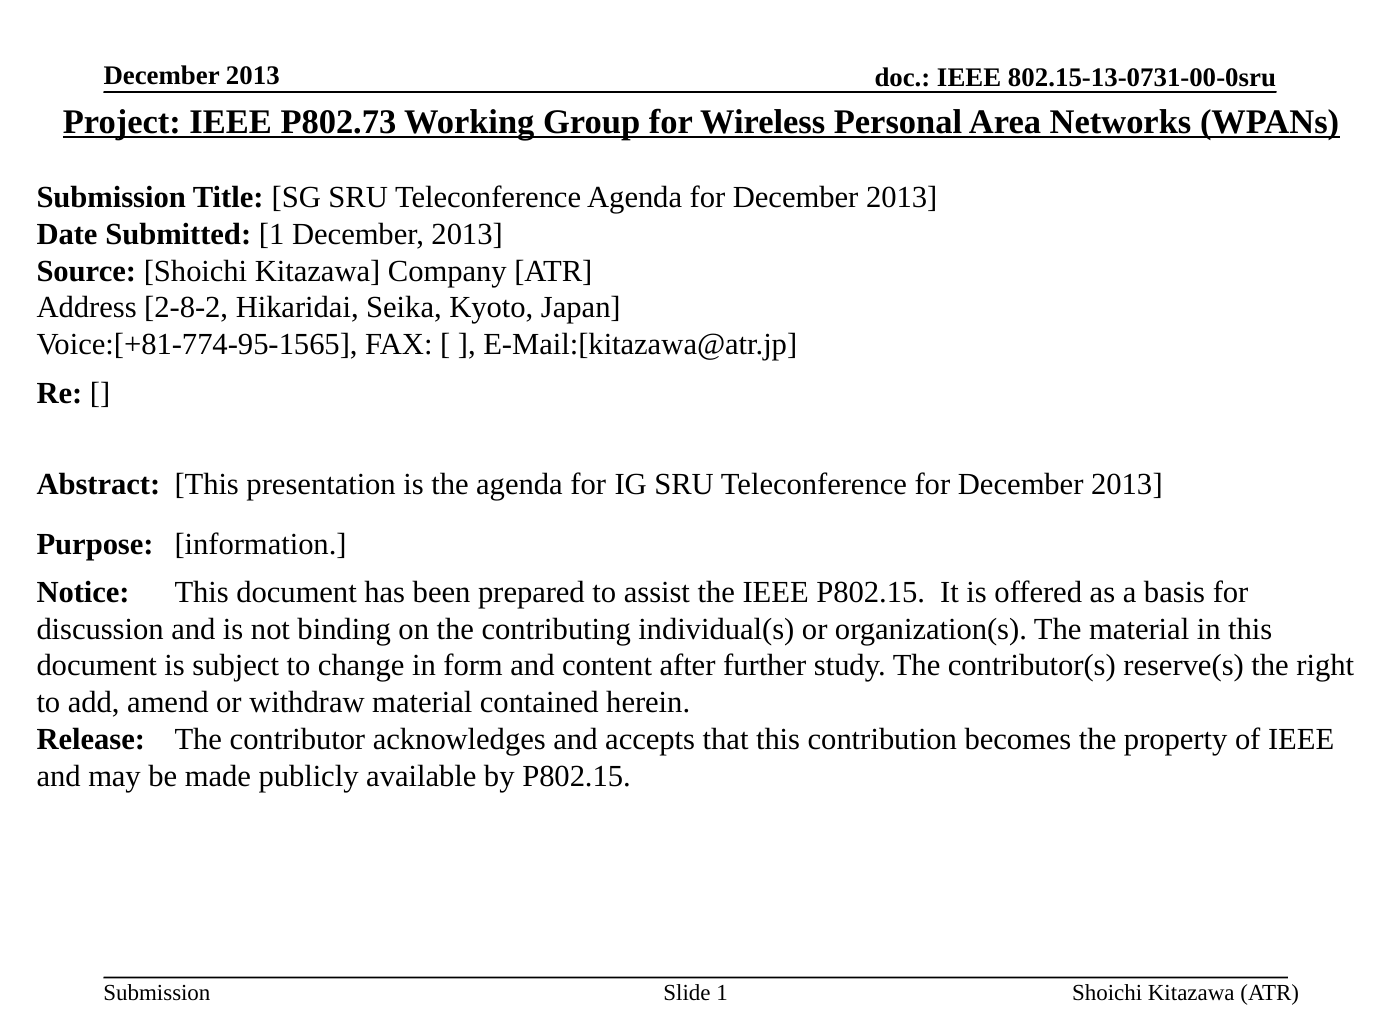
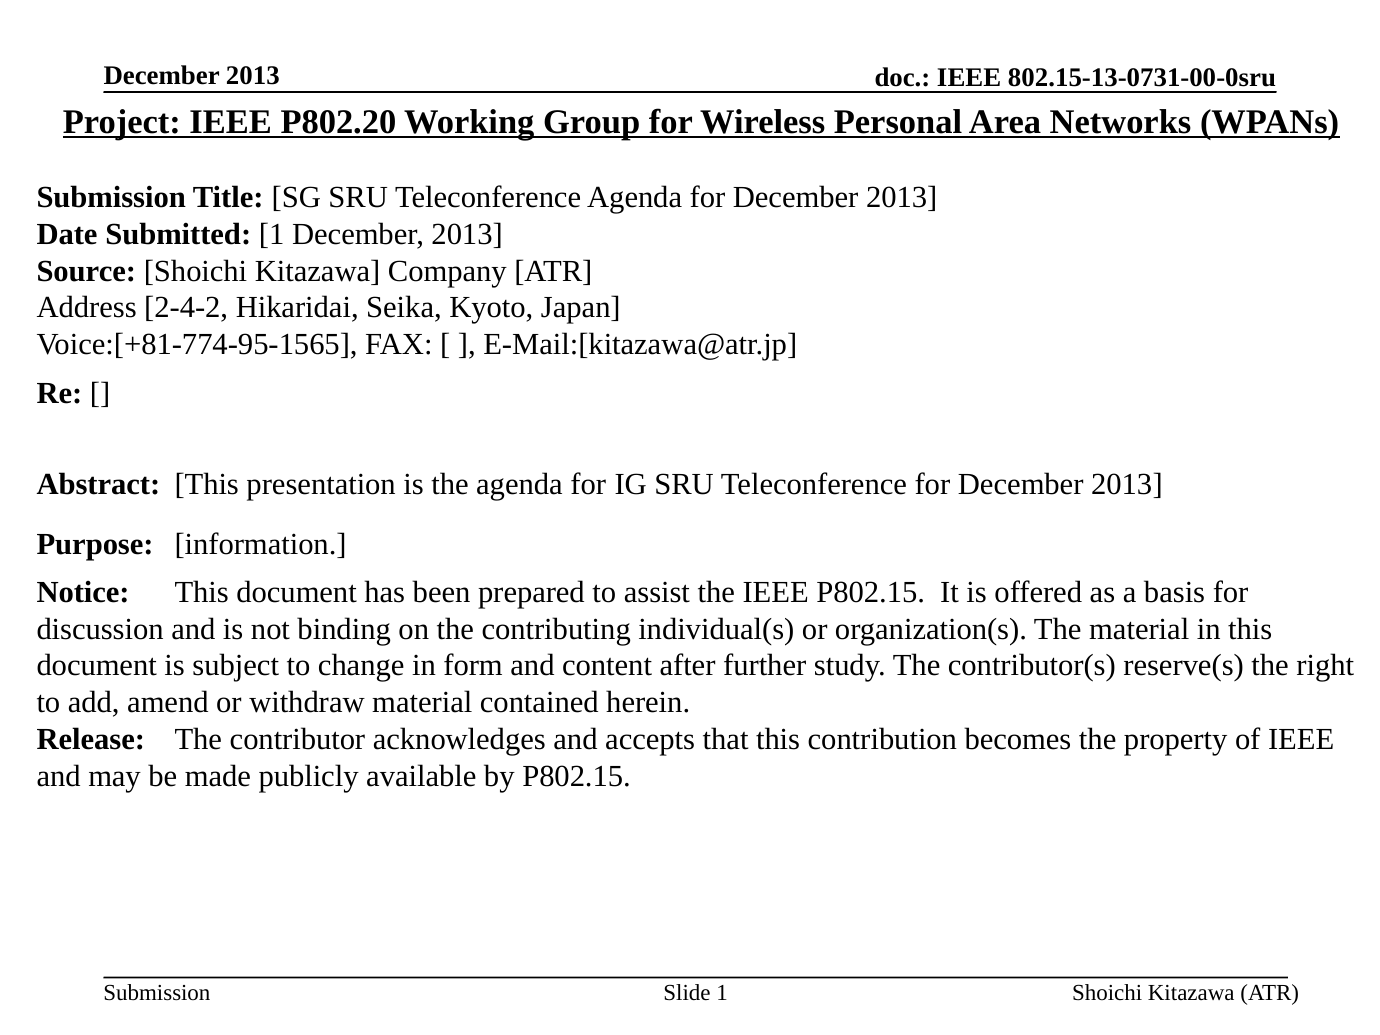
P802.73: P802.73 -> P802.20
2-8-2: 2-8-2 -> 2-4-2
